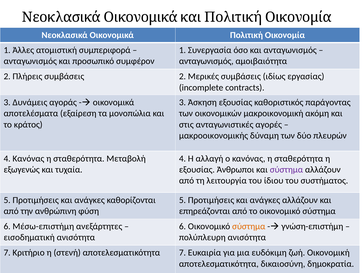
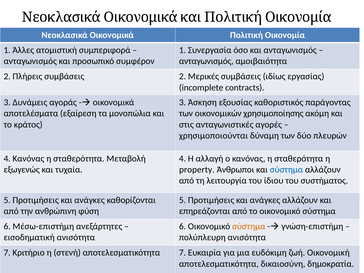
μακροικονομική: μακροικονομική -> χρησιμοποίησης
μακροοικονομικής: μακροοικονομικής -> χρησιμοποιούνται
εξουσίας at (197, 170): εξουσίας -> property
σύστημα at (286, 170) colour: purple -> blue
